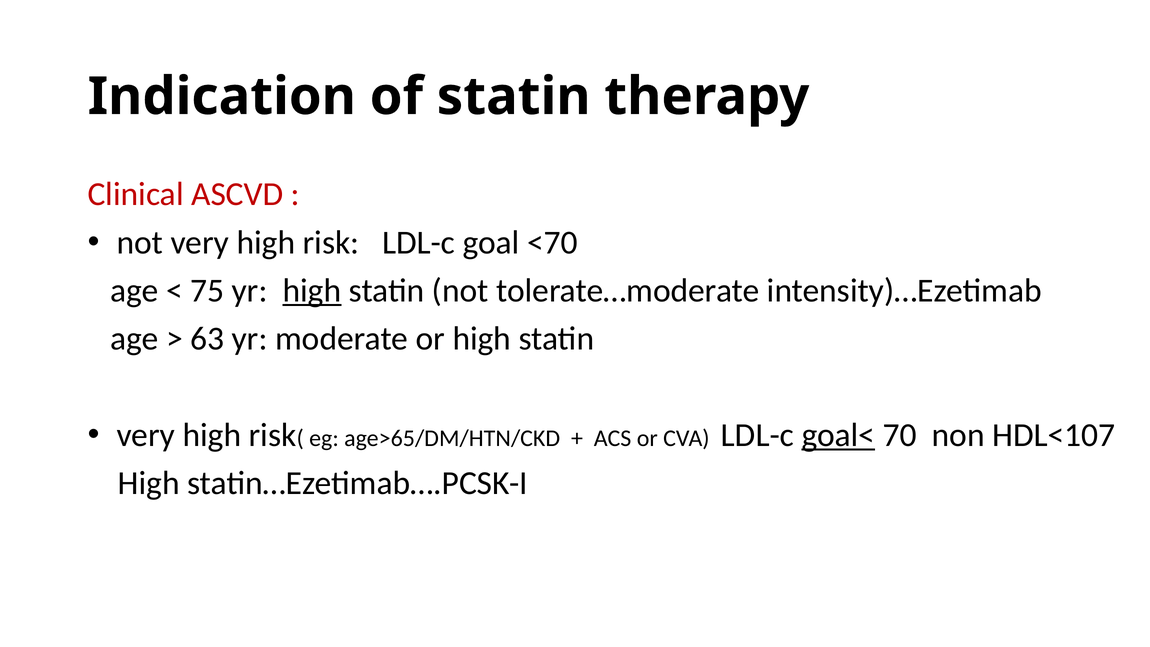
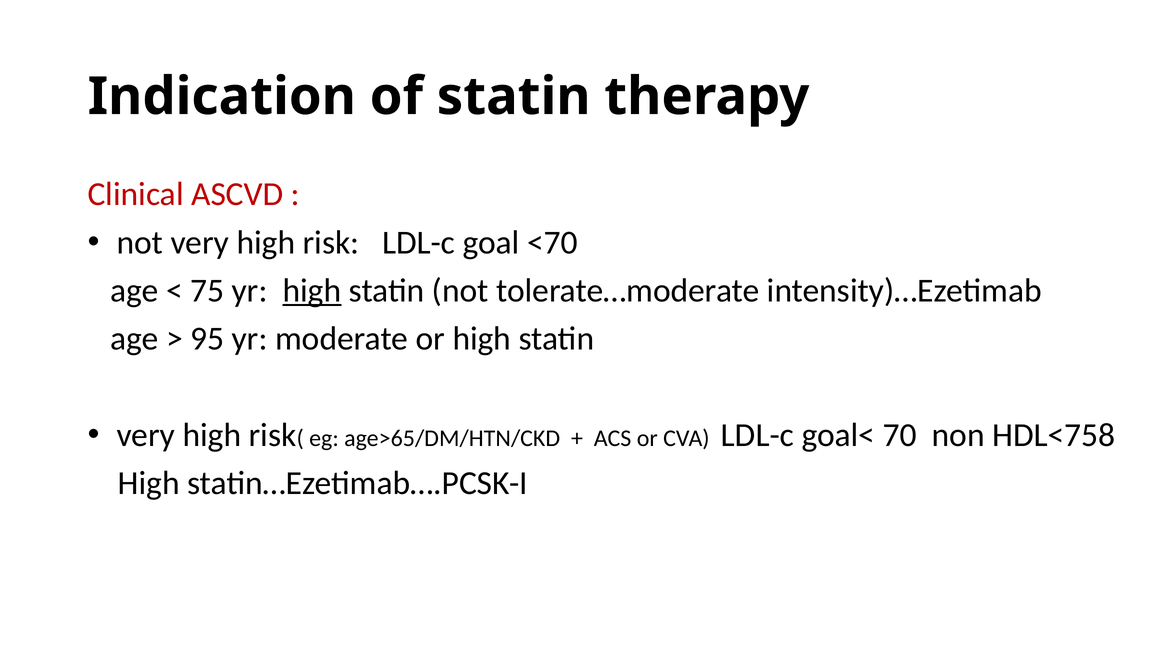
63: 63 -> 95
goal< underline: present -> none
HDL<107: HDL<107 -> HDL<758
